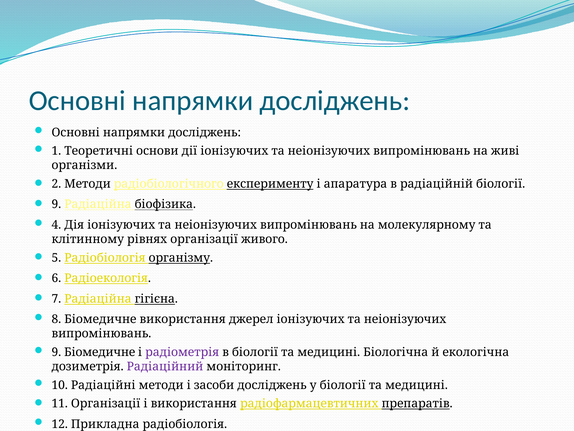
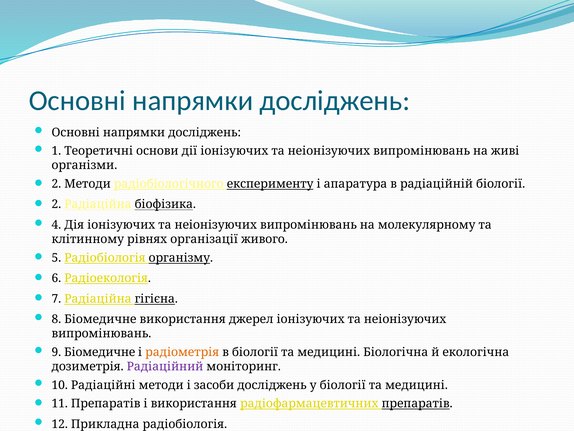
9 at (56, 204): 9 -> 2
радіометрія colour: purple -> orange
11 Організації: Організації -> Препаратів
